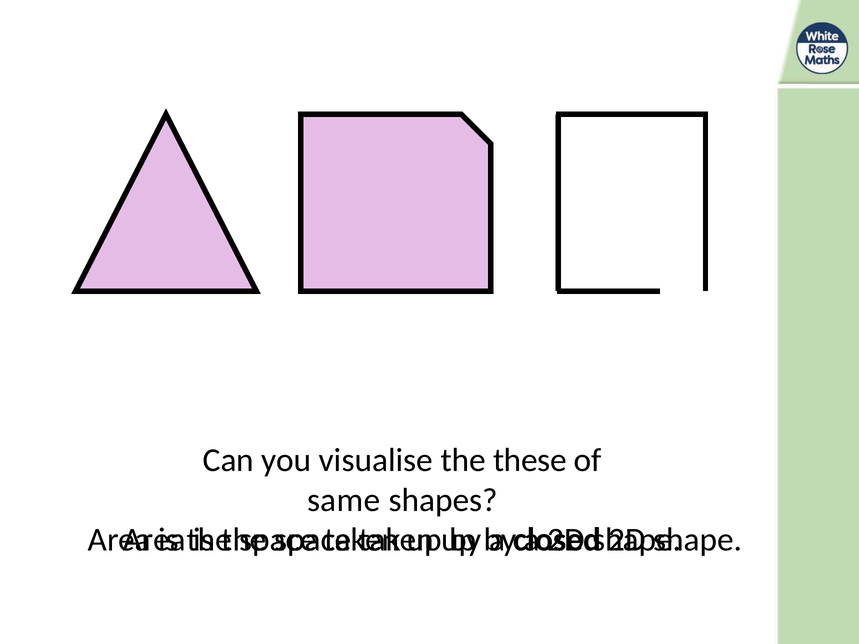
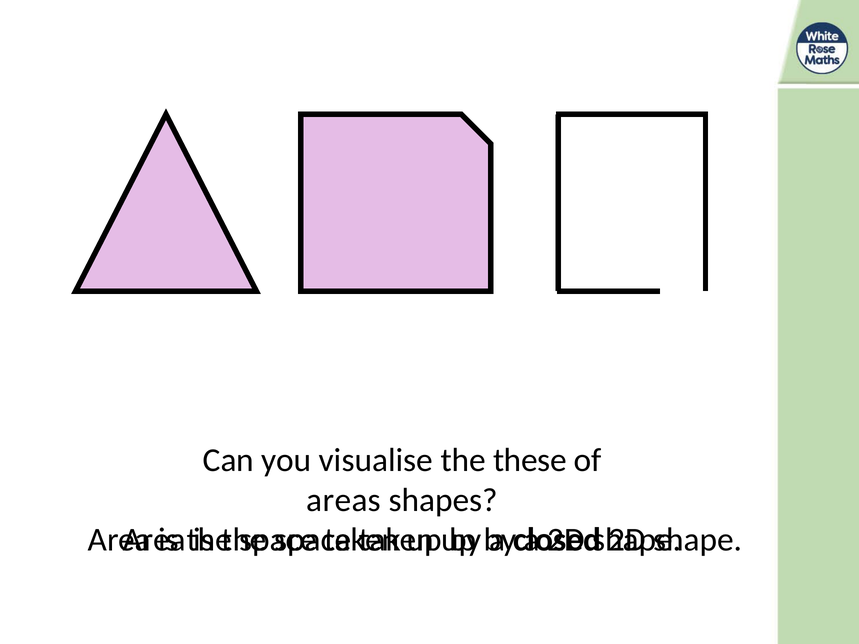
same: same -> areas
